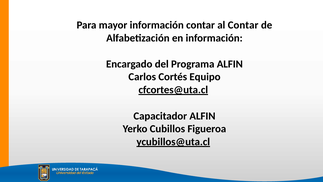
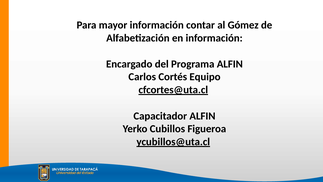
al Contar: Contar -> Gómez
